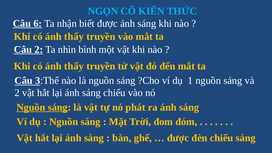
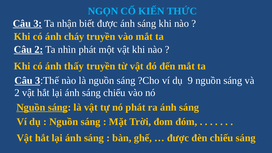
6: 6 -> 3
thấy at (74, 37): thấy -> cháy
nhìn bình: bình -> phát
1: 1 -> 9
